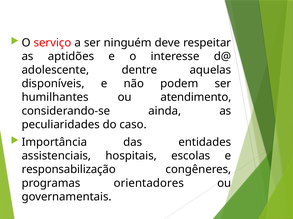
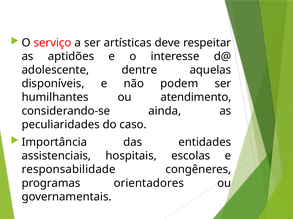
ninguém: ninguém -> artísticas
responsabilização: responsabilização -> responsabilidade
